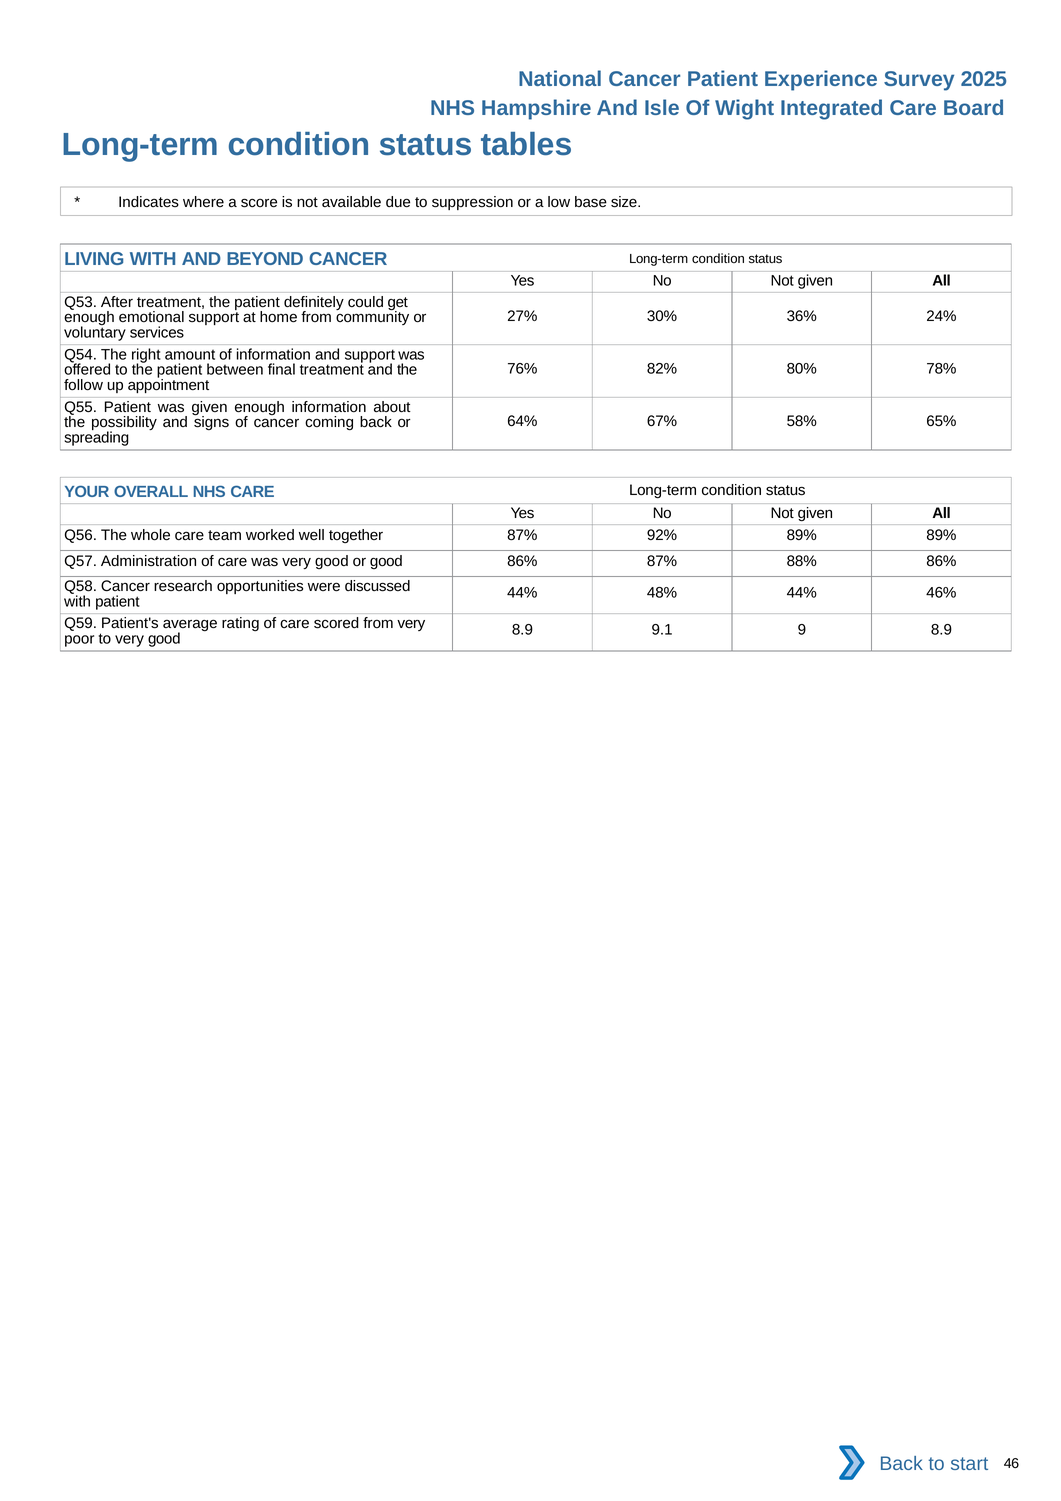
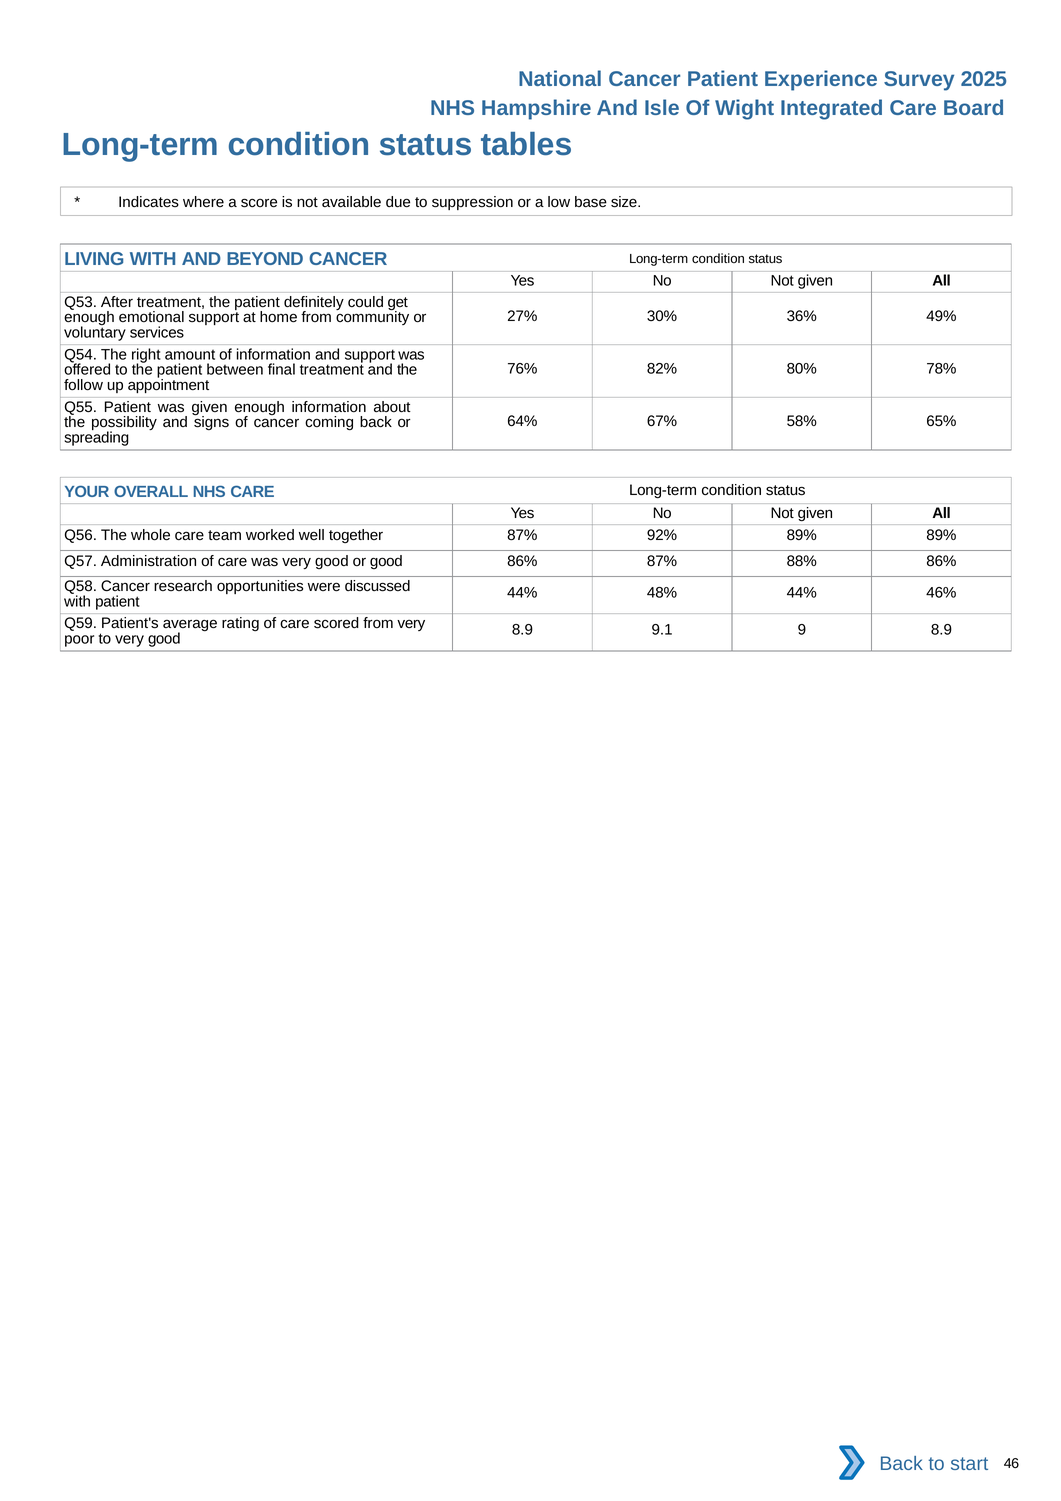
24%: 24% -> 49%
